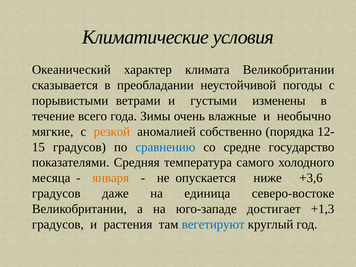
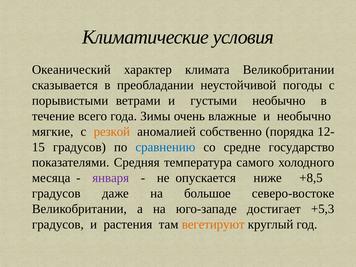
густыми изменены: изменены -> необычно
января colour: orange -> purple
+3,6: +3,6 -> +8,5
единица: единица -> большое
+1,3: +1,3 -> +5,3
вегетируют colour: blue -> orange
